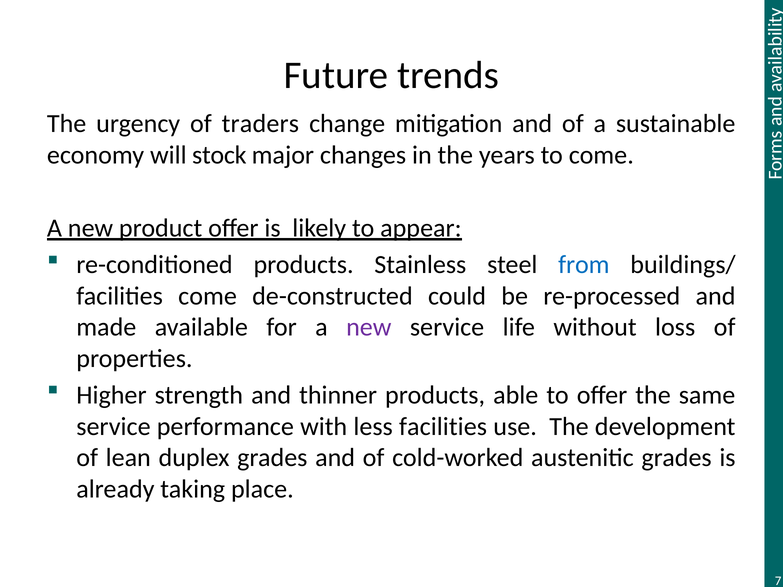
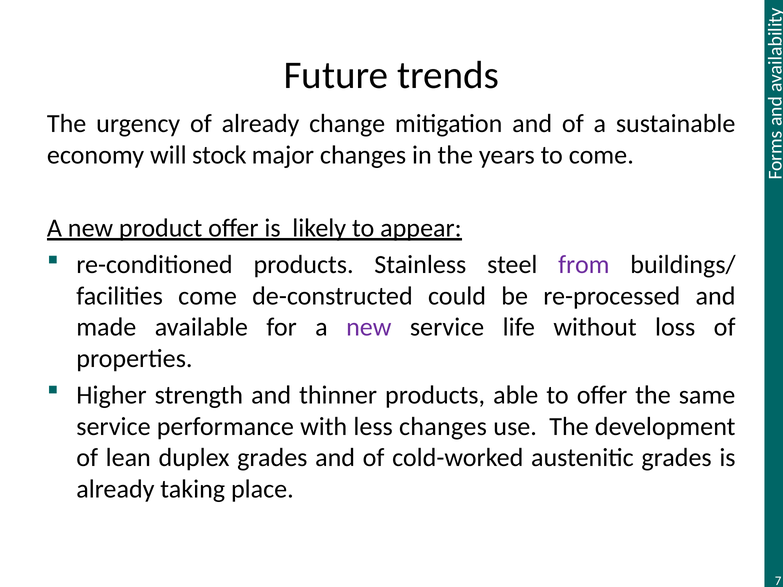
of traders: traders -> already
from colour: blue -> purple
less facilities: facilities -> changes
